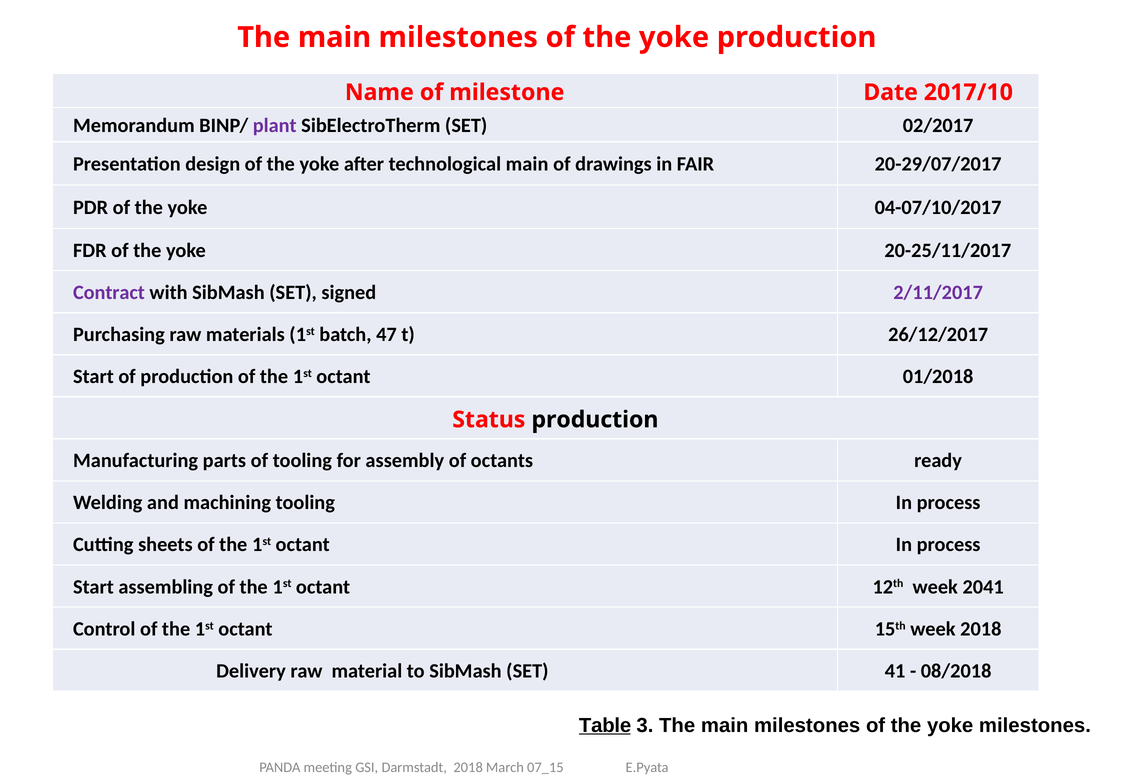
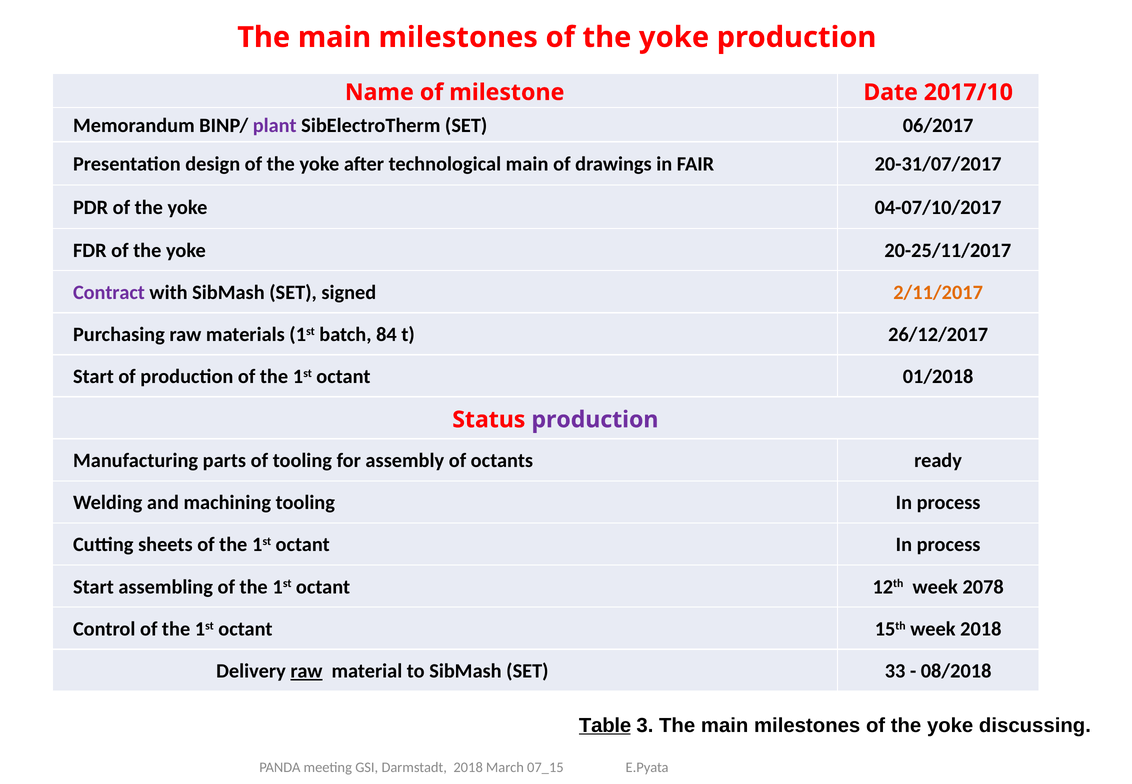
02/2017: 02/2017 -> 06/2017
20-29/07/2017: 20-29/07/2017 -> 20-31/07/2017
2/11/2017 colour: purple -> orange
47: 47 -> 84
production at (595, 419) colour: black -> purple
2041: 2041 -> 2078
raw at (306, 671) underline: none -> present
41: 41 -> 33
yoke milestones: milestones -> discussing
